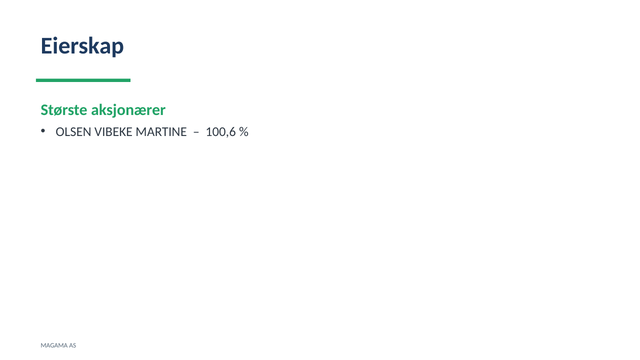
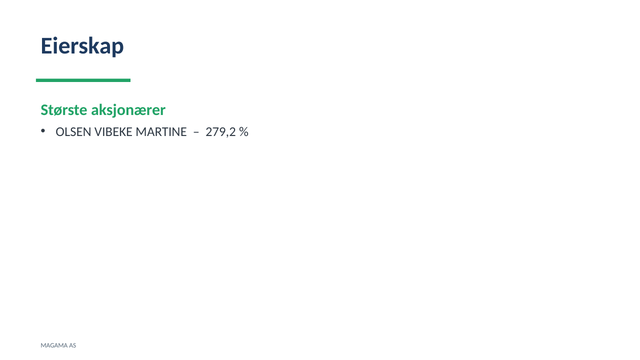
100,6: 100,6 -> 279,2
